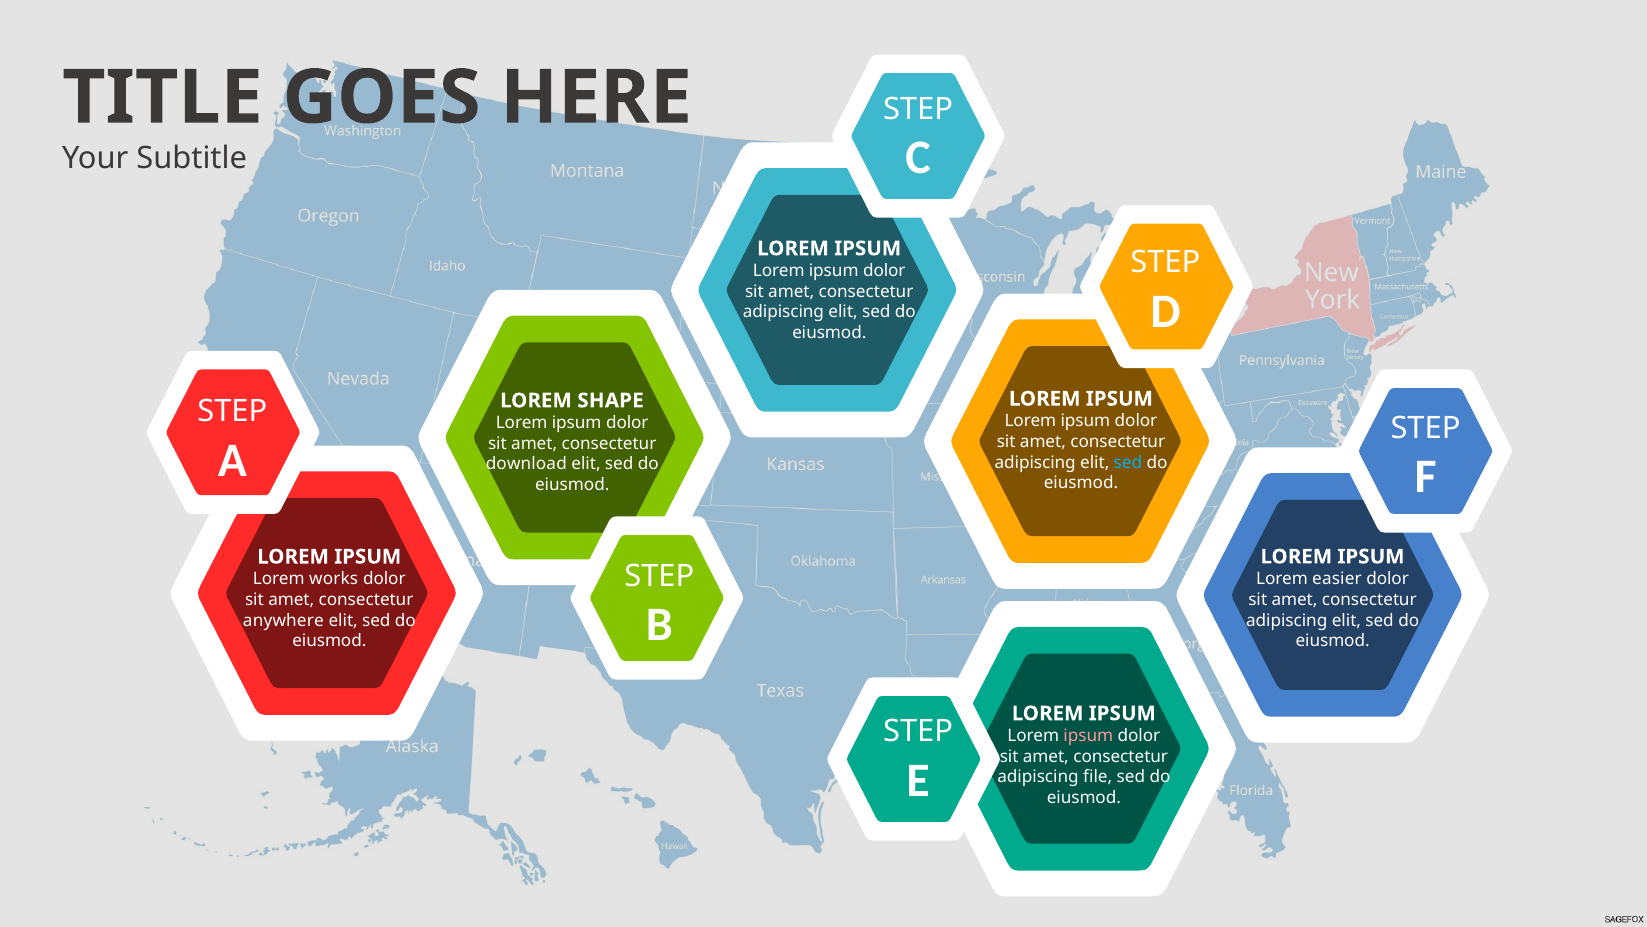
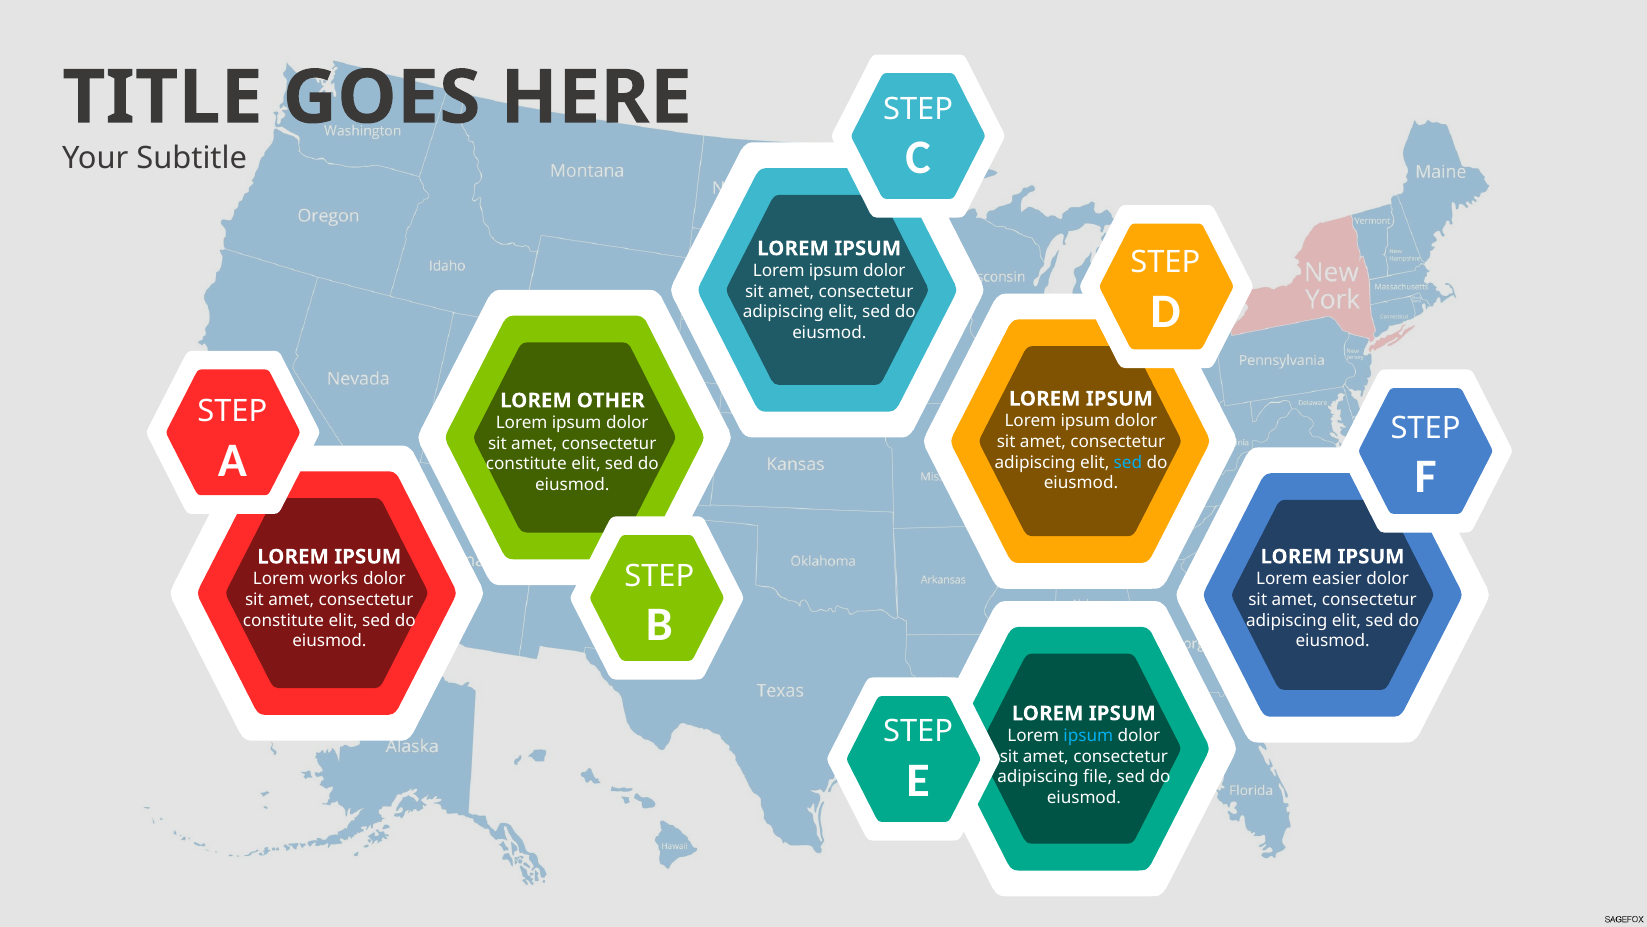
SHAPE: SHAPE -> OTHER
download at (526, 464): download -> constitute
anywhere at (283, 620): anywhere -> constitute
ipsum at (1088, 735) colour: pink -> light blue
